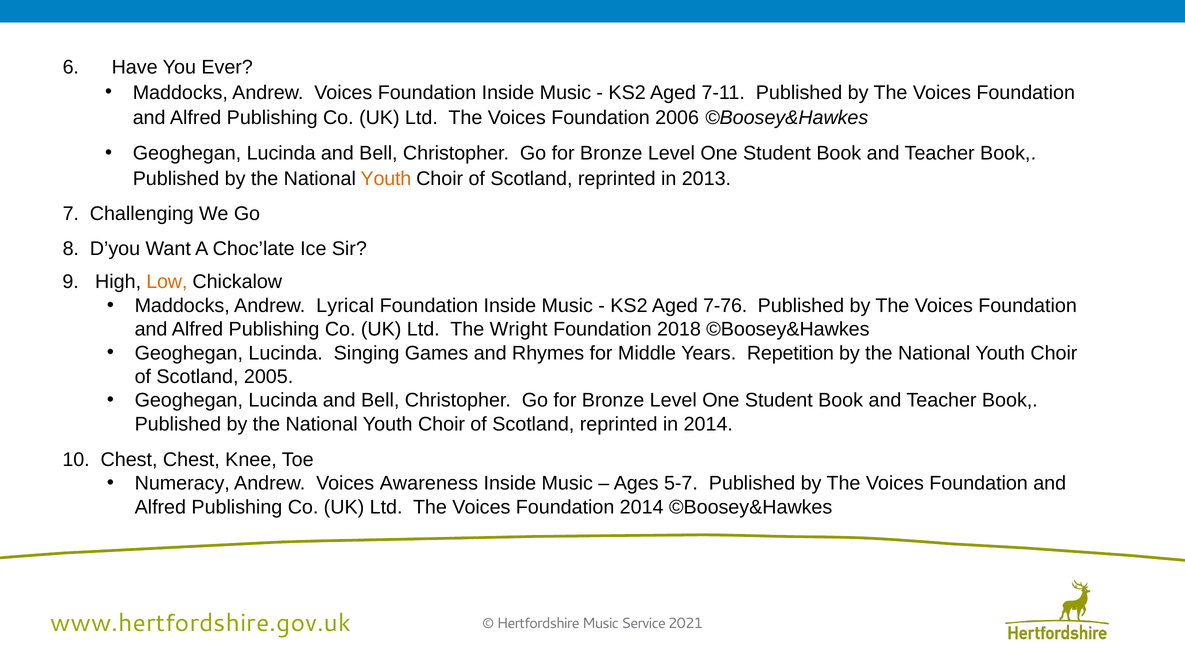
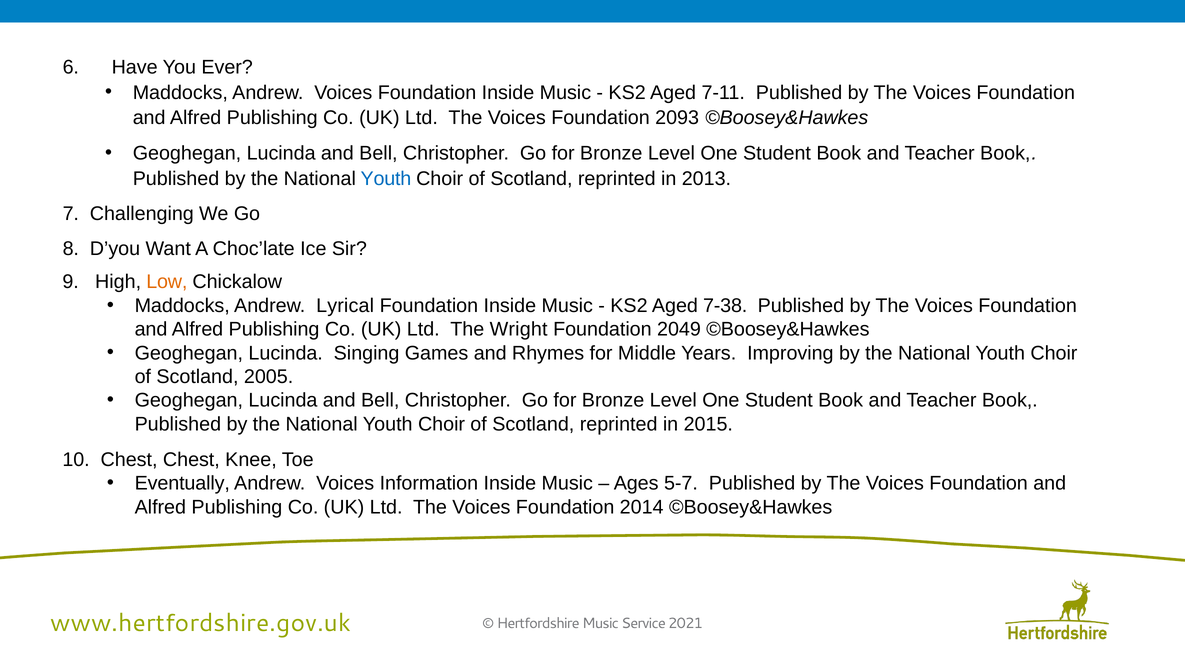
2006: 2006 -> 2093
Youth at (386, 178) colour: orange -> blue
7-76: 7-76 -> 7-38
2018: 2018 -> 2049
Repetition: Repetition -> Improving
in 2014: 2014 -> 2015
Numeracy: Numeracy -> Eventually
Awareness: Awareness -> Information
